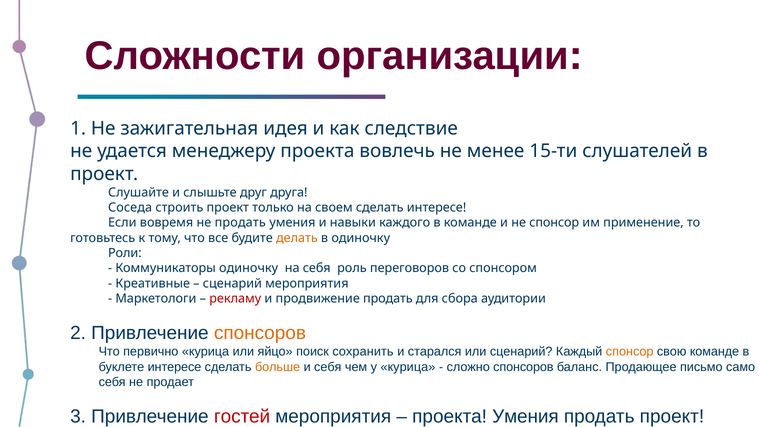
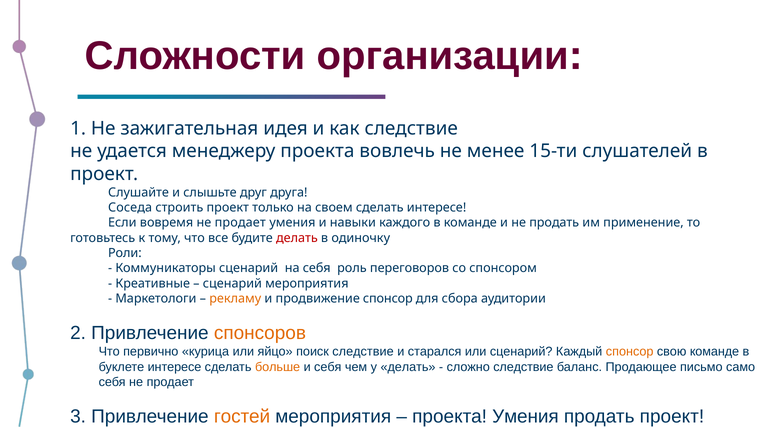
вовремя не продать: продать -> продает
не спонсор: спонсор -> продать
делать at (297, 238) colour: orange -> red
Коммуникаторы одиночку: одиночку -> сценарий
рекламу colour: red -> orange
продвижение продать: продать -> спонсор
поиск сохранить: сохранить -> следствие
у курица: курица -> делать
сложно спонсоров: спонсоров -> следствие
гостей colour: red -> orange
